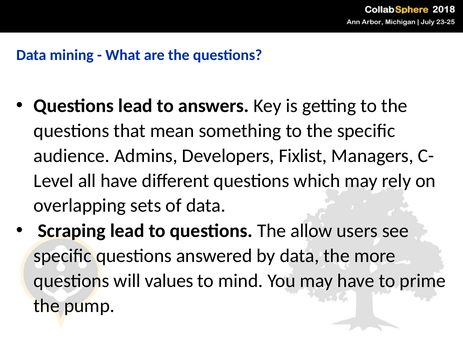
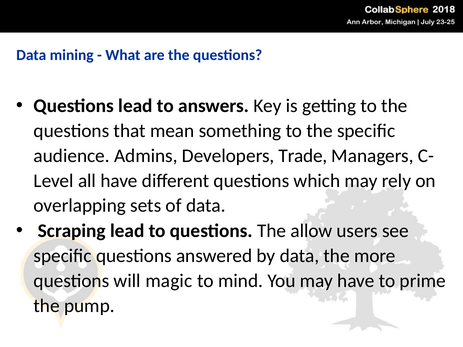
Fixlist: Fixlist -> Trade
values: values -> magic
